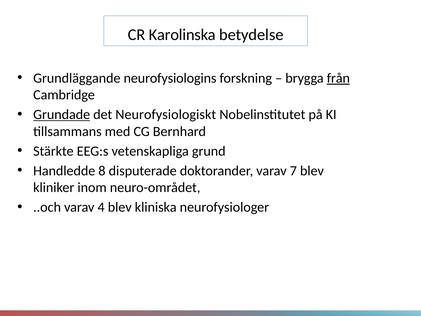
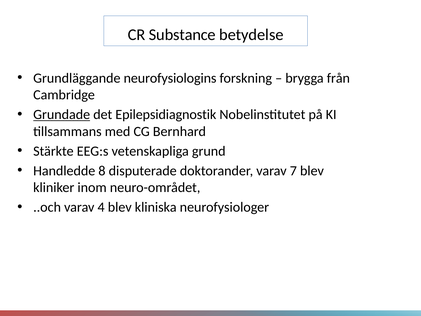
Karolinska: Karolinska -> Substance
från underline: present -> none
Neurofysiologiskt: Neurofysiologiskt -> Epilepsidiagnostik
